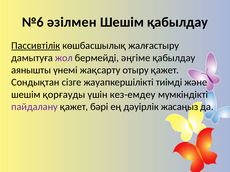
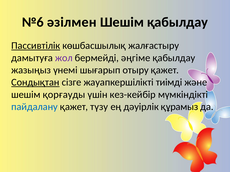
аянышты: аянышты -> жазыңыз
жақсарту: жақсарту -> шығарып
Сондықтан underline: none -> present
кез-емдеу: кез-емдеу -> кез-кейбір
пайдалану colour: purple -> blue
бәрі: бәрі -> түзу
жасаңыз: жасаңыз -> құрамыз
